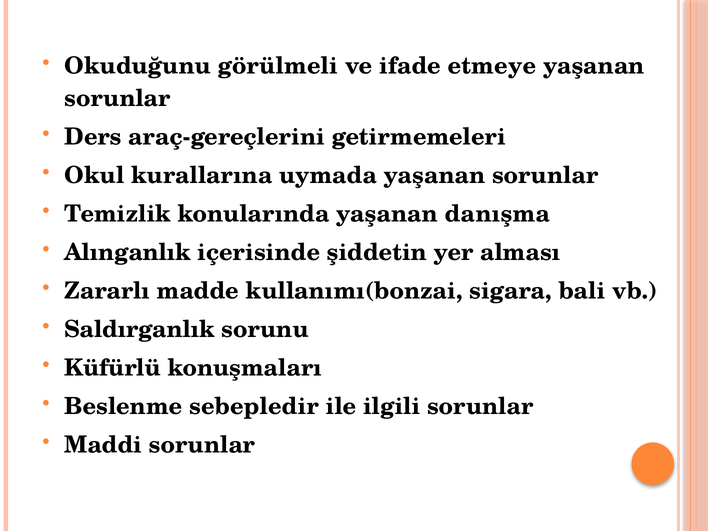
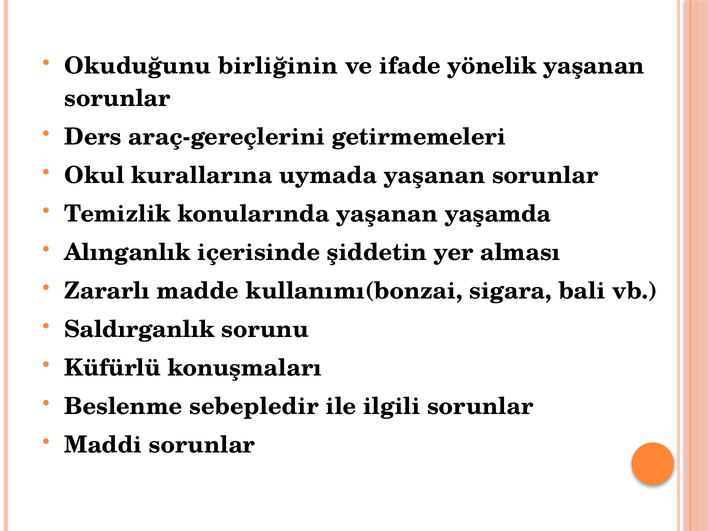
görülmeli: görülmeli -> birliğinin
etmeye: etmeye -> yönelik
danışma: danışma -> yaşamda
